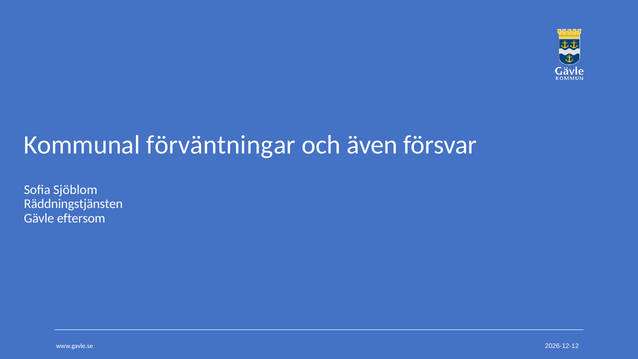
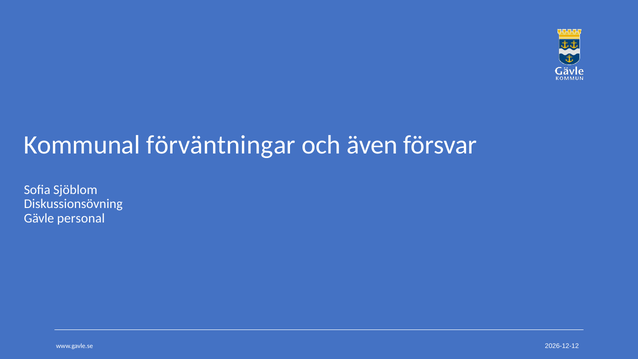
Räddningstjänsten: Räddningstjänsten -> Diskussionsövning
eftersom: eftersom -> personal
